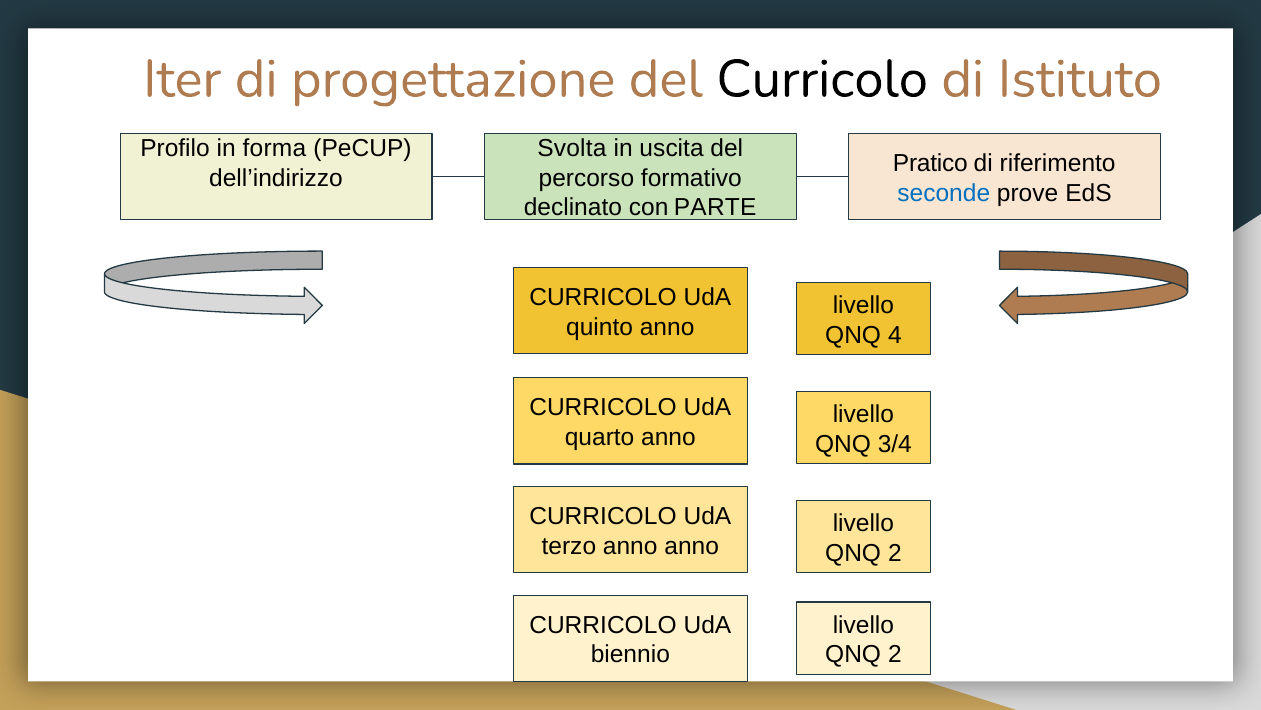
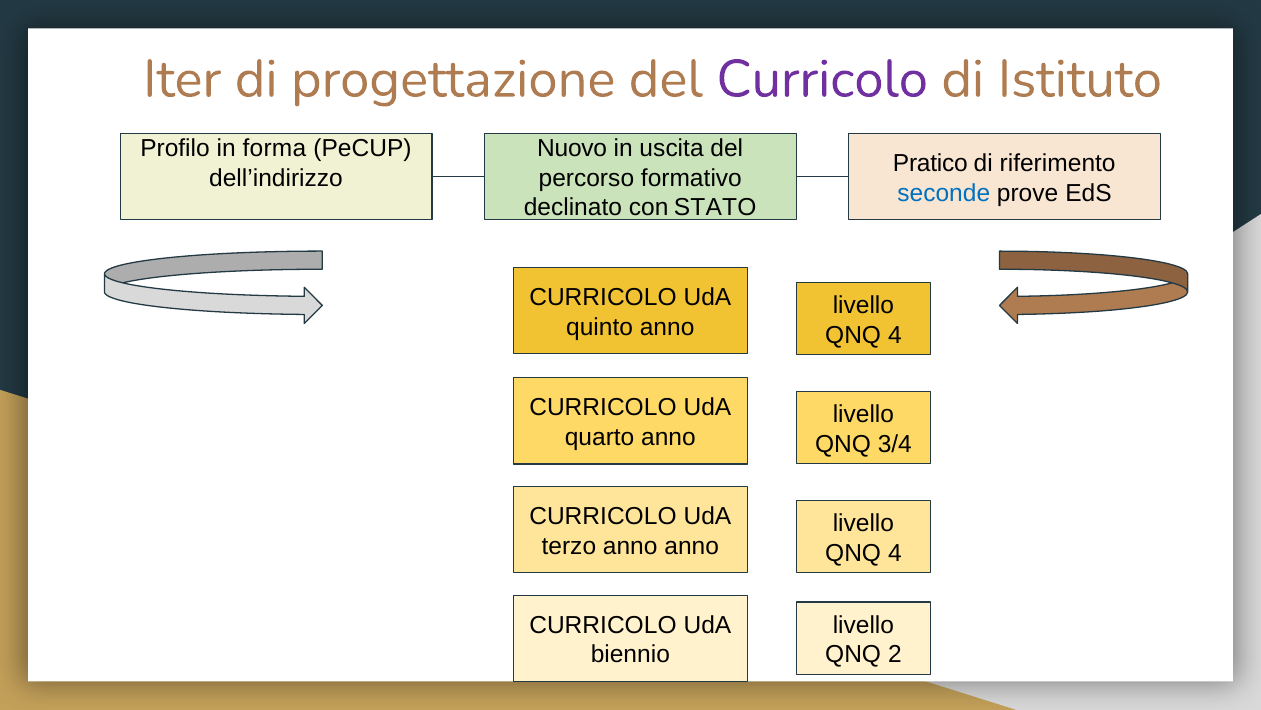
Curricolo at (822, 79) colour: black -> purple
Svolta: Svolta -> Nuovo
PARTE: PARTE -> STATO
2 at (895, 553): 2 -> 4
